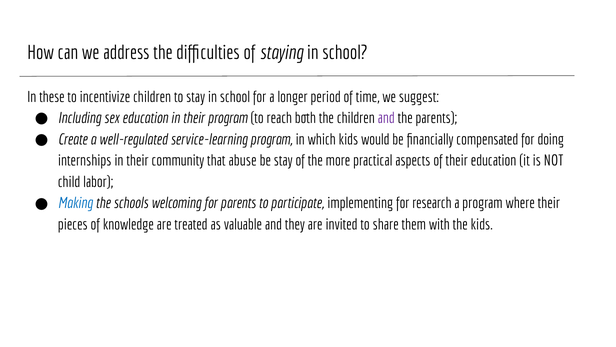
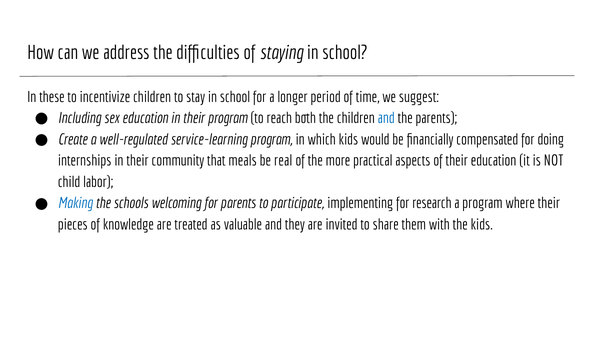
and at (386, 118) colour: purple -> blue
abuse: abuse -> meals
be stay: stay -> real
